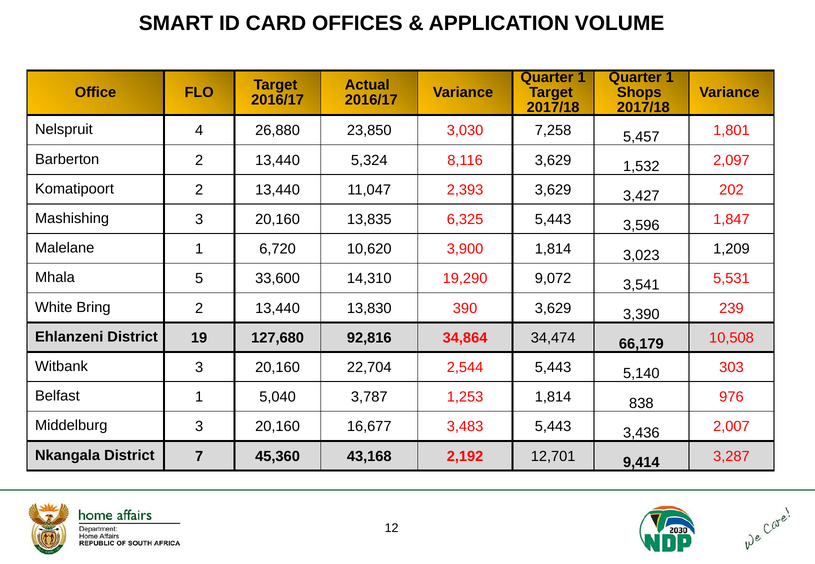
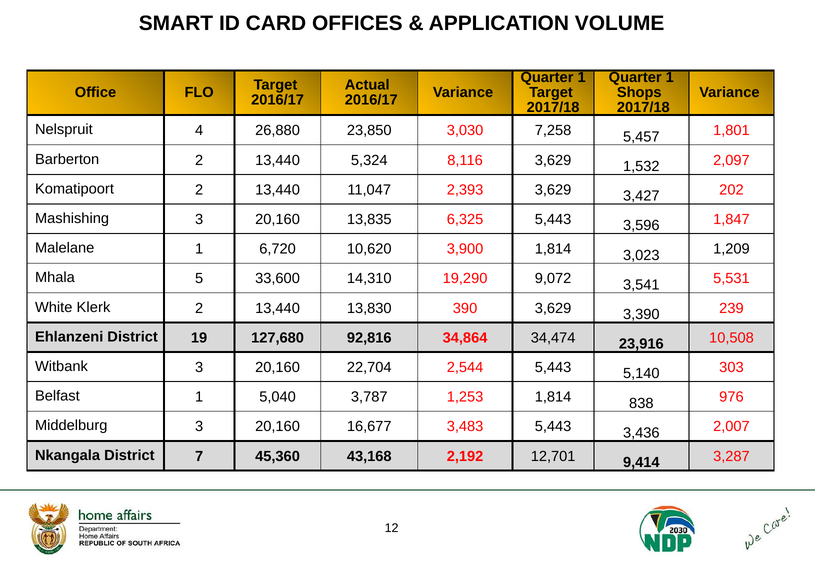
Bring: Bring -> Klerk
66,179: 66,179 -> 23,916
